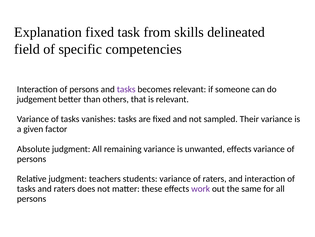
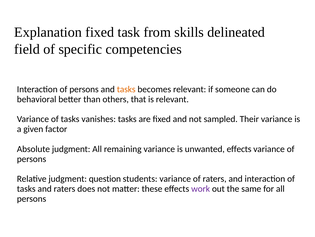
tasks at (126, 89) colour: purple -> orange
judgement: judgement -> behavioral
teachers: teachers -> question
